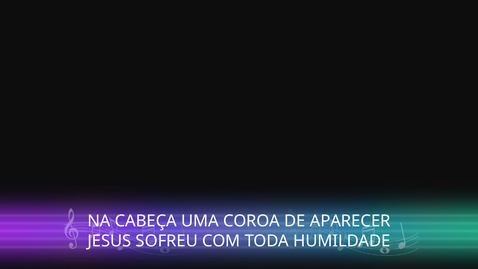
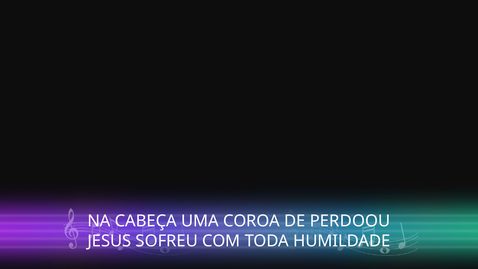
APARECER: APARECER -> PERDOOU
